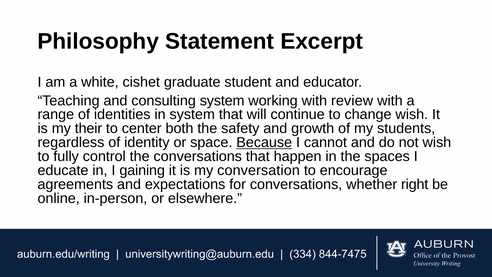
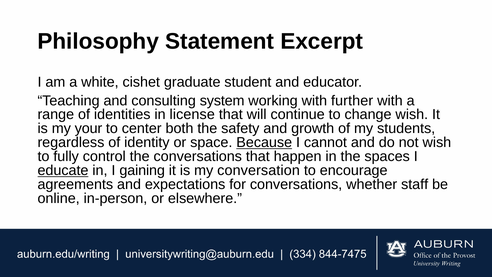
review: review -> further
in system: system -> license
their: their -> your
educate underline: none -> present
right: right -> staff
